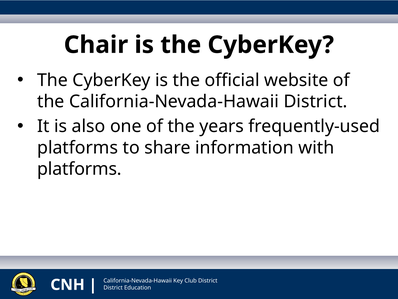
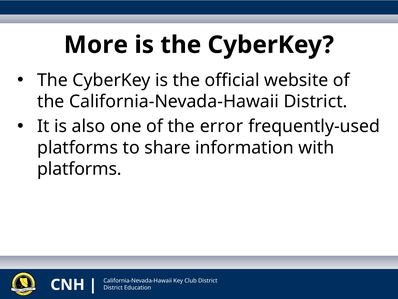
Chair: Chair -> More
years: years -> error
